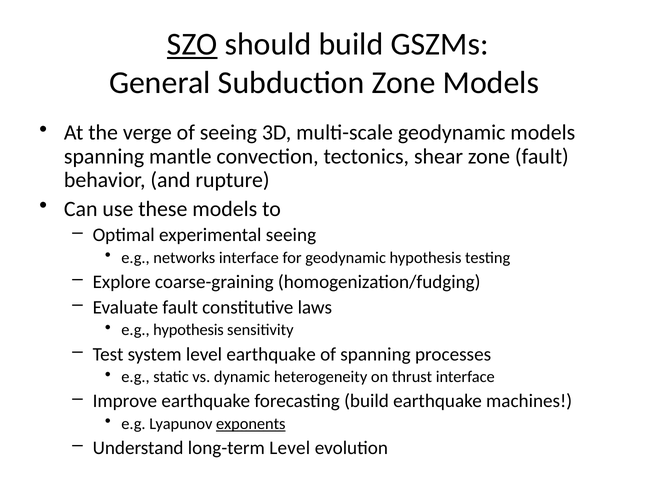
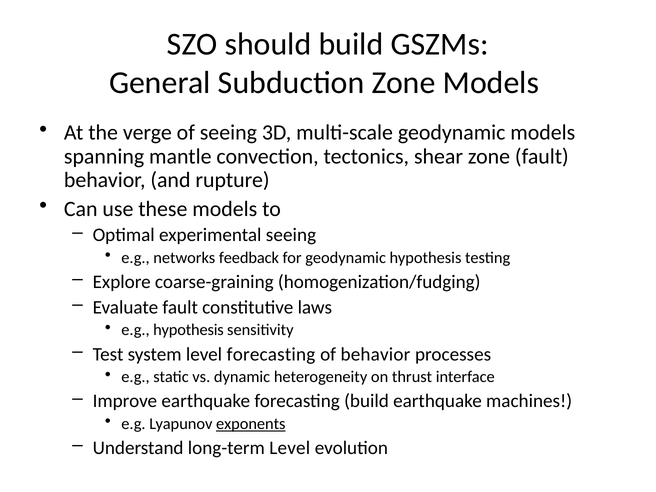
SZO underline: present -> none
networks interface: interface -> feedback
level earthquake: earthquake -> forecasting
of spanning: spanning -> behavior
